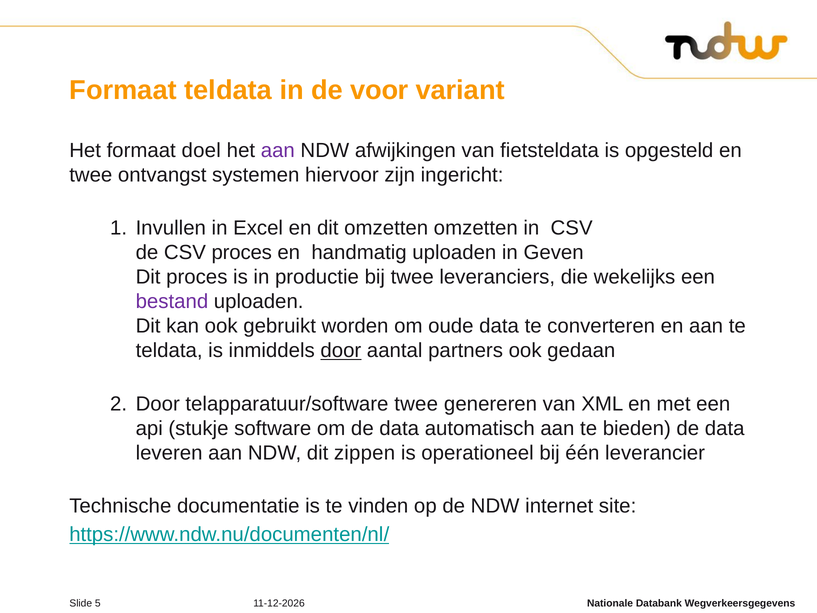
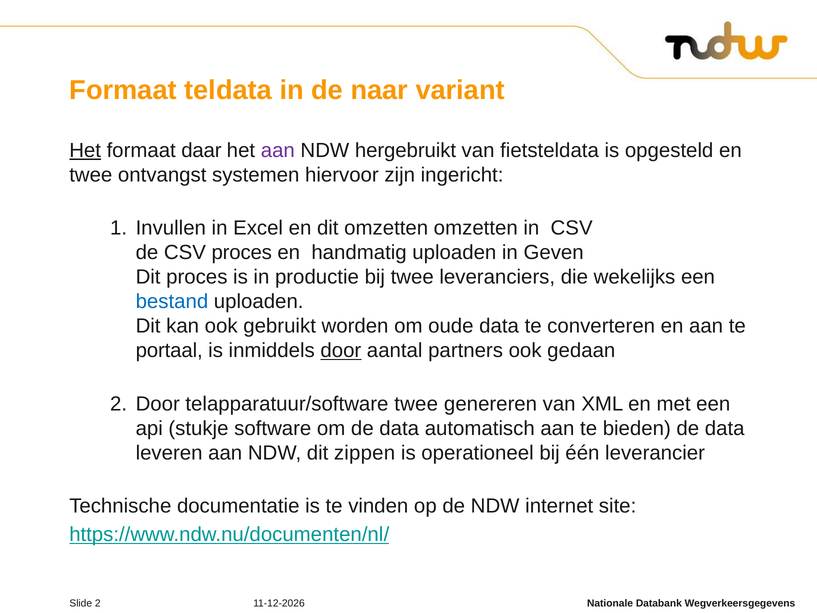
voor: voor -> naar
Het at (85, 150) underline: none -> present
doel: doel -> daar
afwijkingen: afwijkingen -> hergebruikt
bestand colour: purple -> blue
teldata at (169, 351): teldata -> portaal
Slide 5: 5 -> 2
